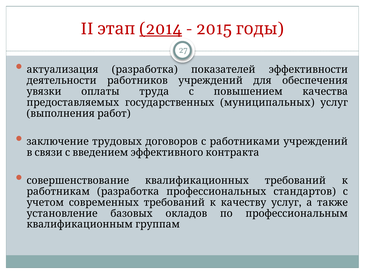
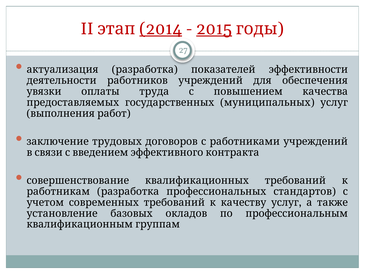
2015 underline: none -> present
